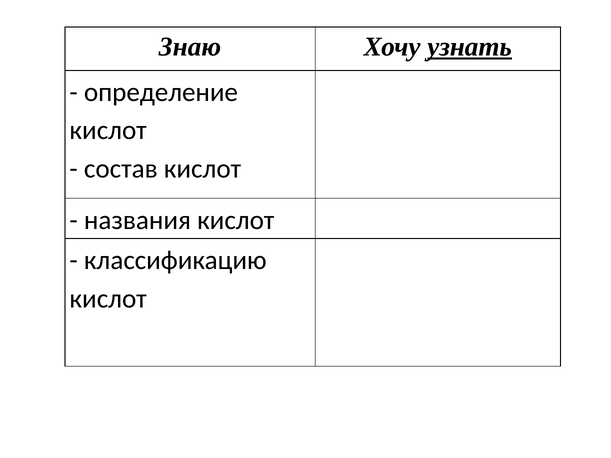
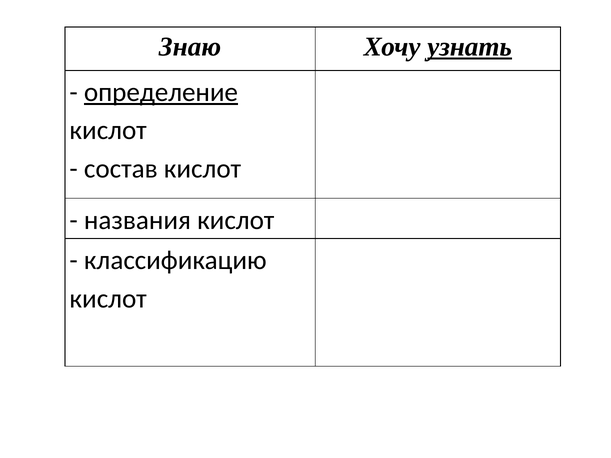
определение underline: none -> present
